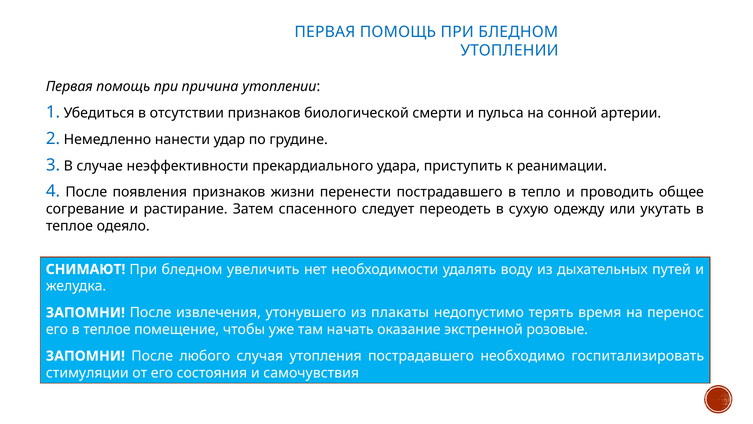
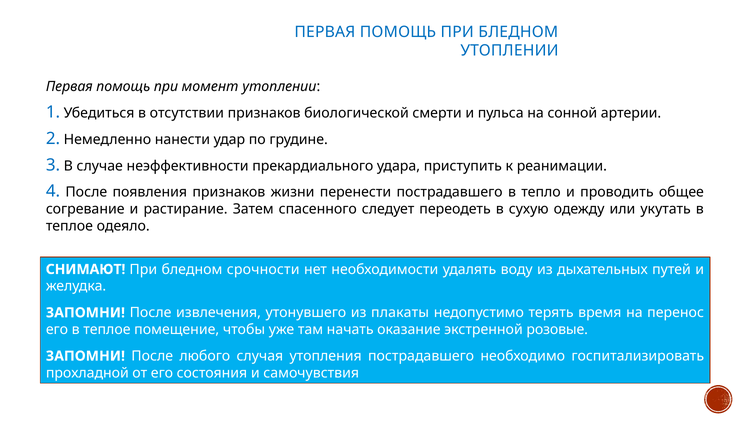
причина: причина -> момент
увеличить: увеличить -> срочности
стимуляции: стимуляции -> прохладной
